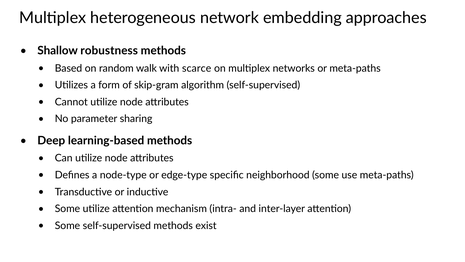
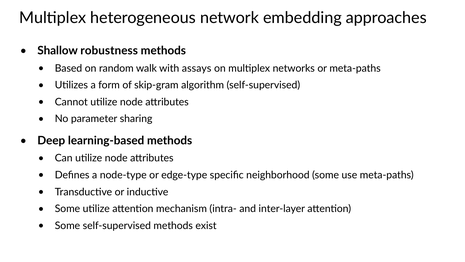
scarce: scarce -> assays
